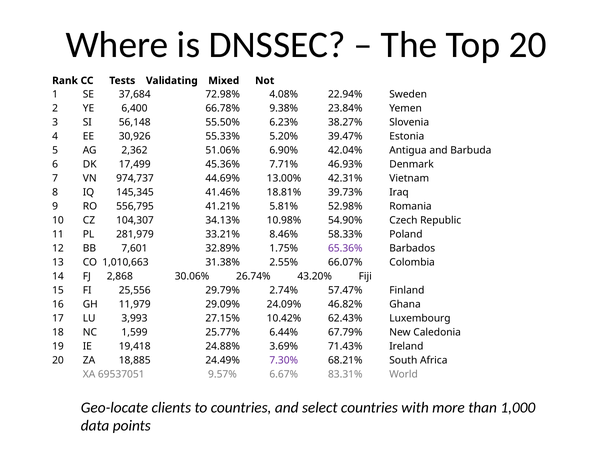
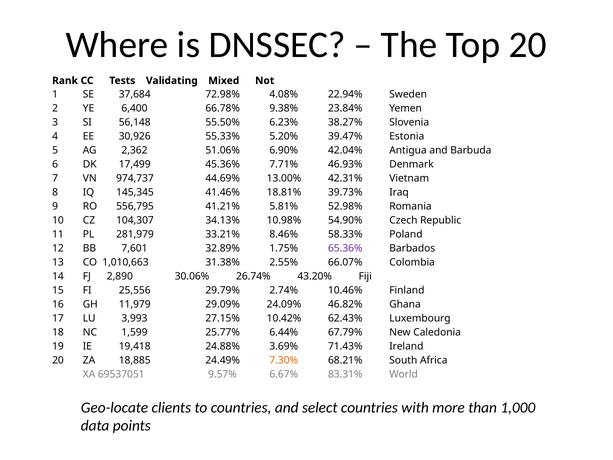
2,868: 2,868 -> 2,890
57.47%: 57.47% -> 10.46%
7.30% colour: purple -> orange
